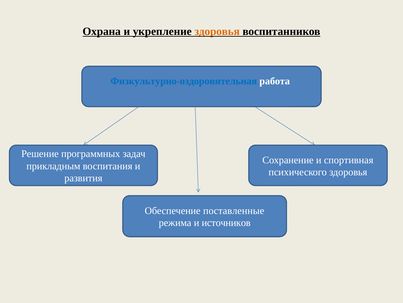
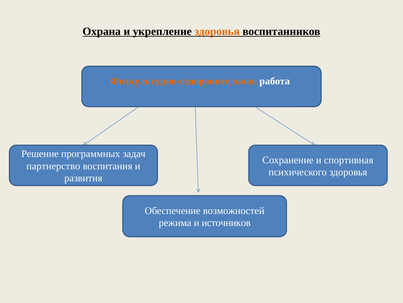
Физкультурно-оздоровительная colour: blue -> orange
прикладным: прикладным -> партнерство
поставленные: поставленные -> возможностей
